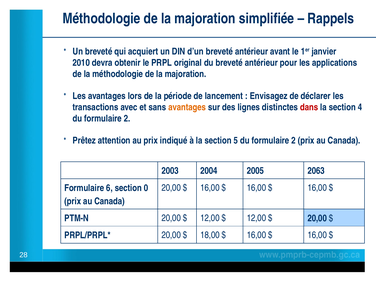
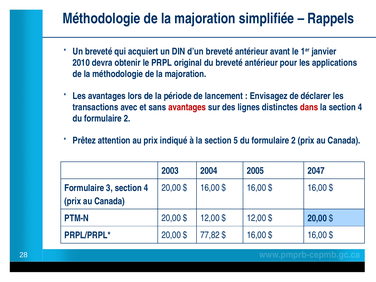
avantages at (187, 107) colour: orange -> red
2063: 2063 -> 2047
6: 6 -> 3
0 at (146, 188): 0 -> 4
18,00: 18,00 -> 77,82
